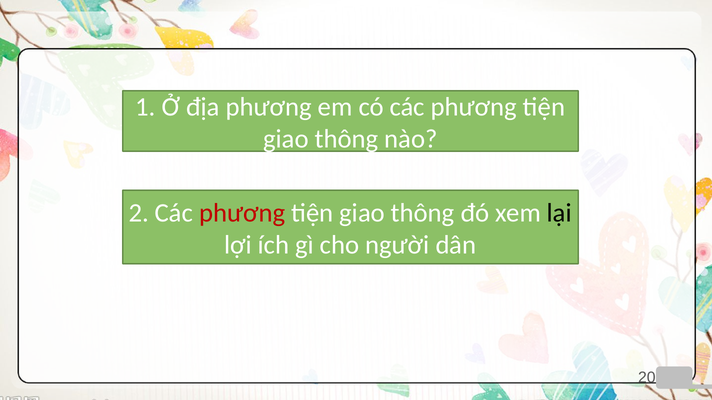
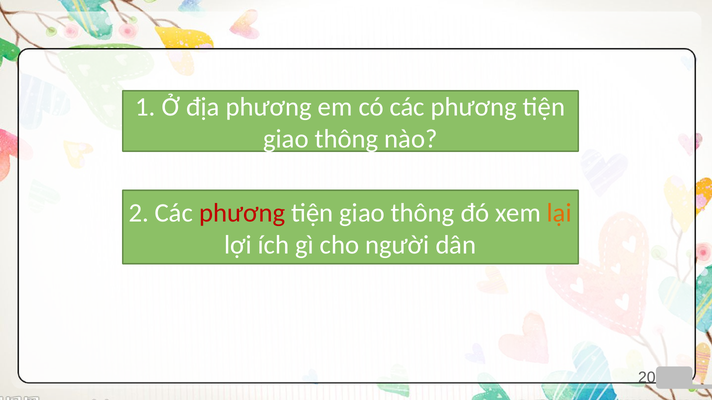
lại colour: black -> orange
